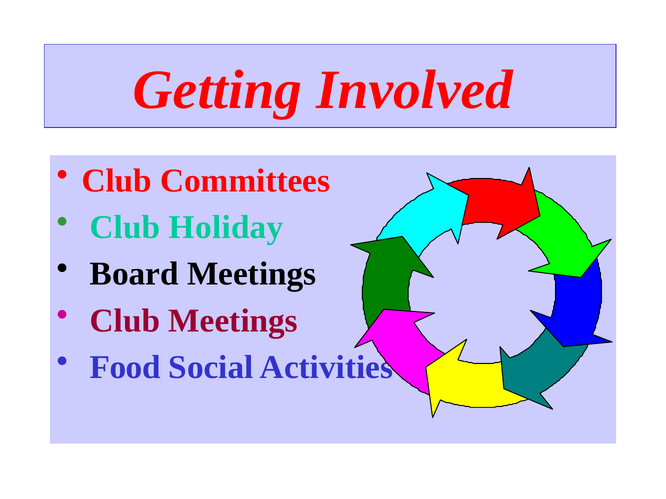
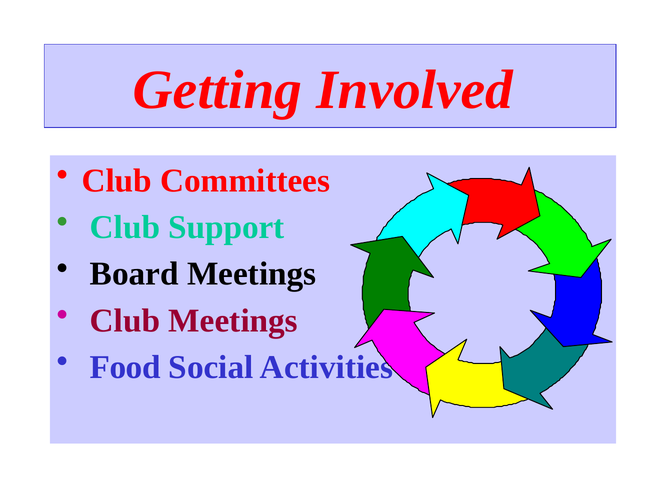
Holiday: Holiday -> Support
